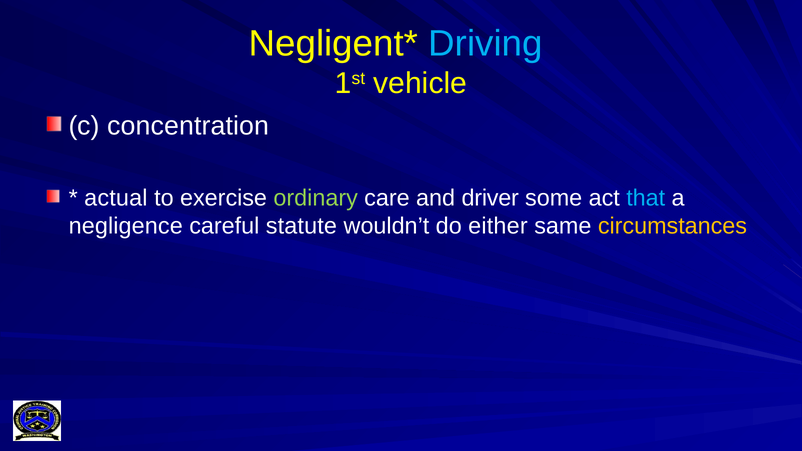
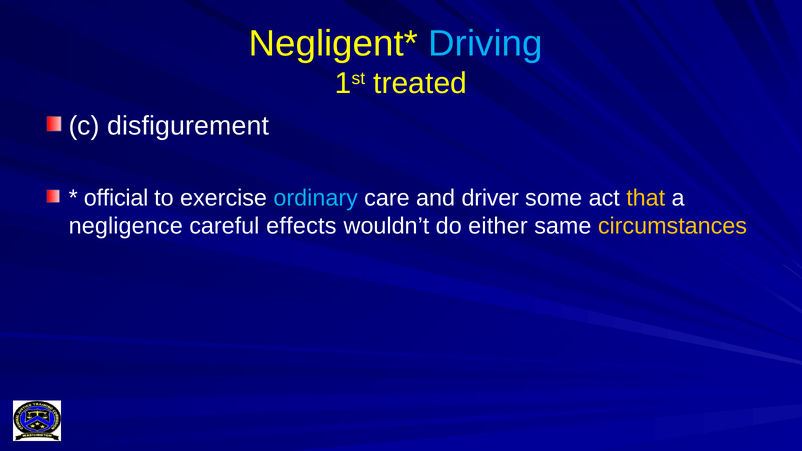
vehicle: vehicle -> treated
concentration: concentration -> disfigurement
actual: actual -> official
ordinary colour: light green -> light blue
that colour: light blue -> yellow
statute: statute -> effects
